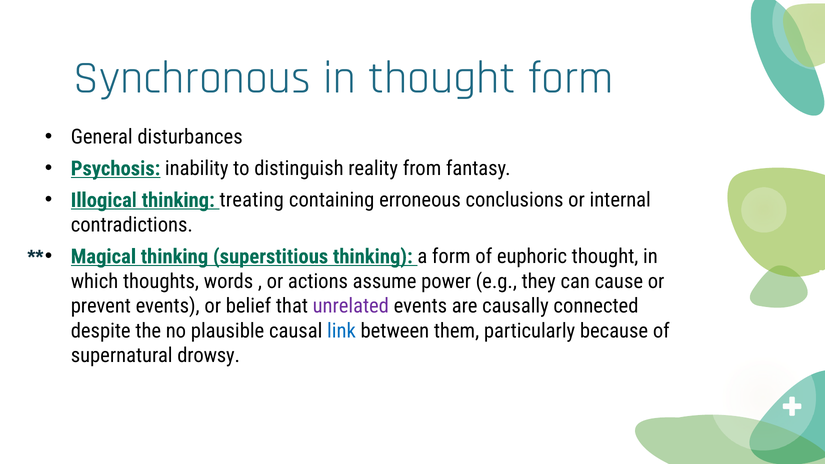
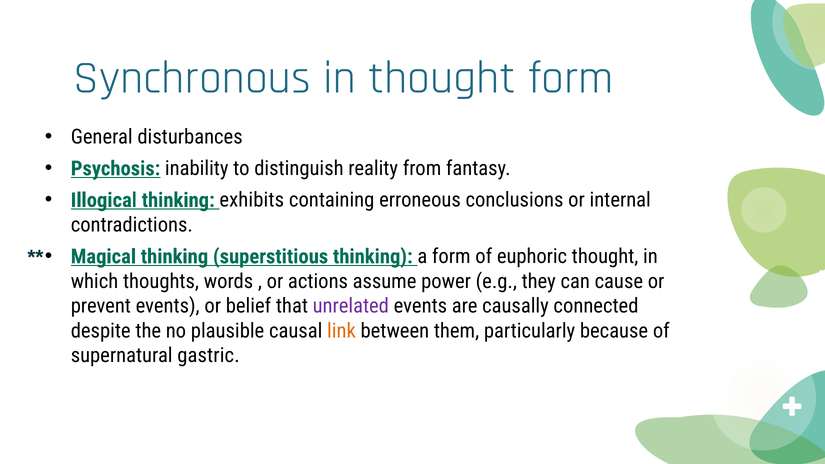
treating: treating -> exhibits
link colour: blue -> orange
drowsy: drowsy -> gastric
